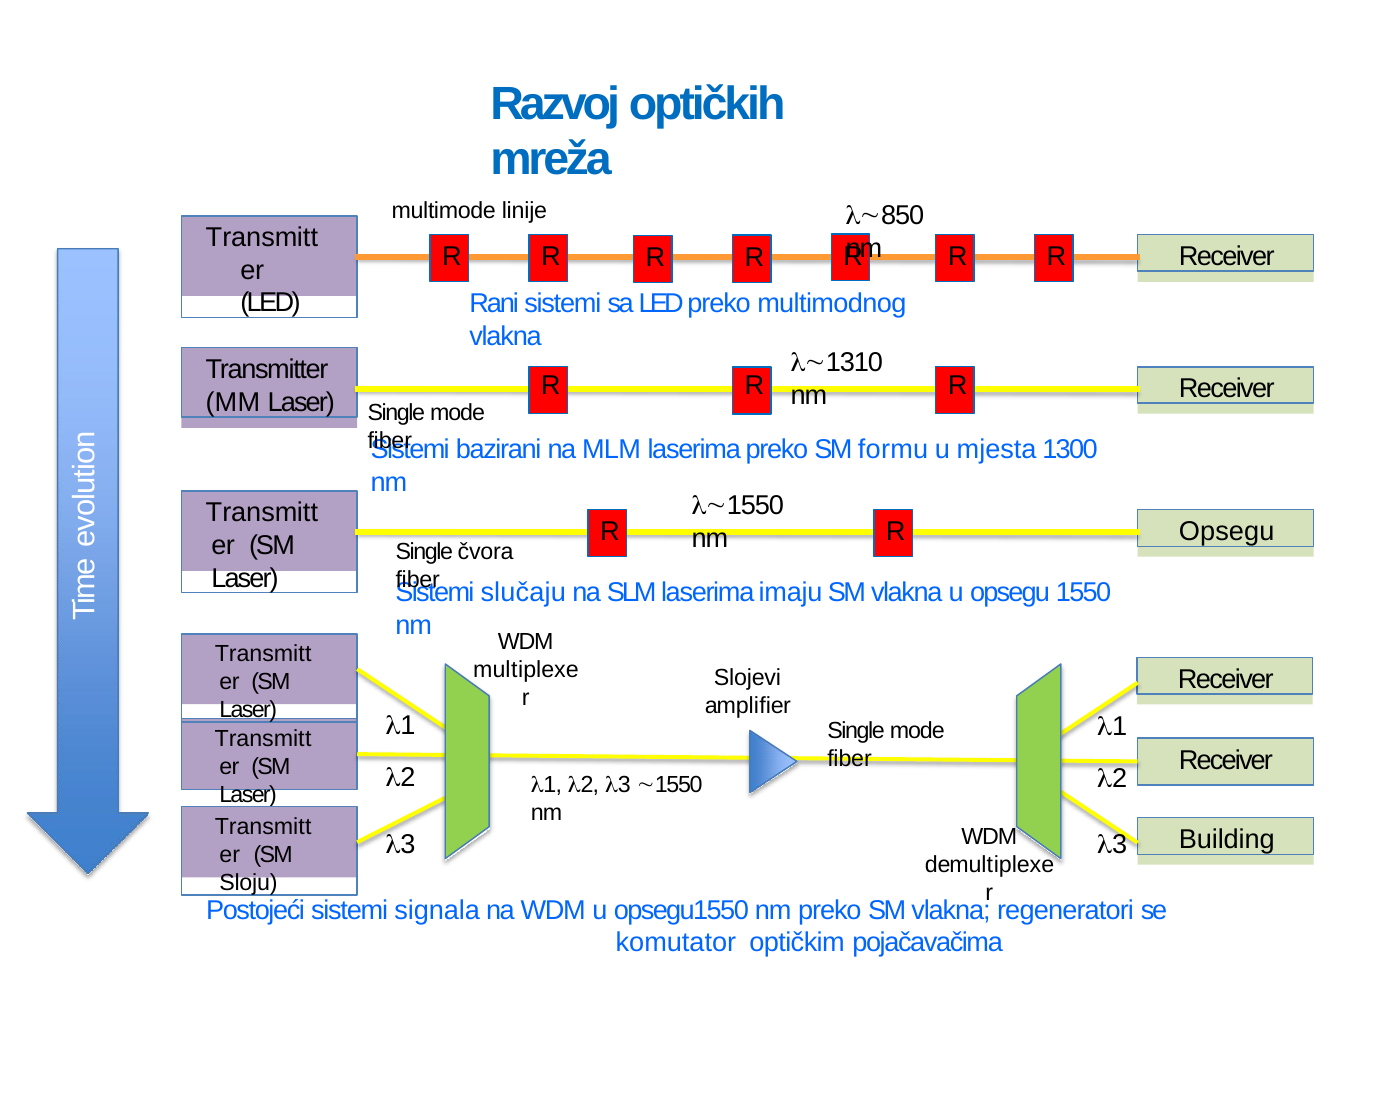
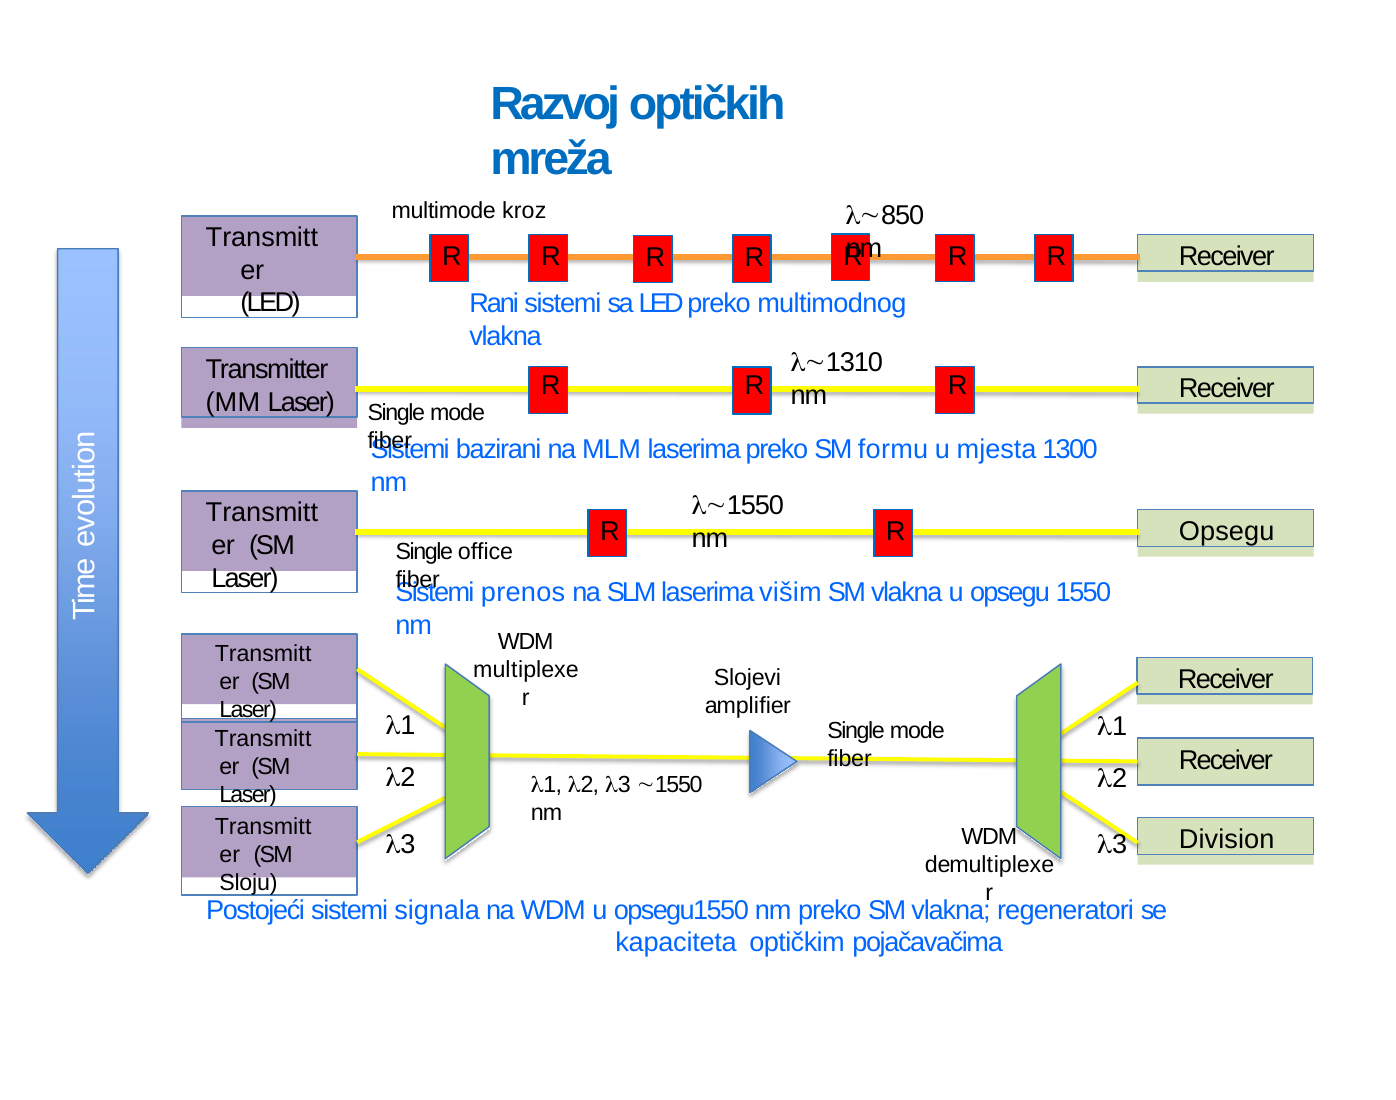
linije: linije -> kroz
čvora: čvora -> office
slučaju: slučaju -> prenos
imaju: imaju -> višim
Building: Building -> Division
komutator: komutator -> kapaciteta
